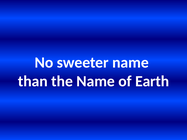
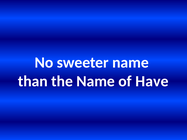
Earth: Earth -> Have
